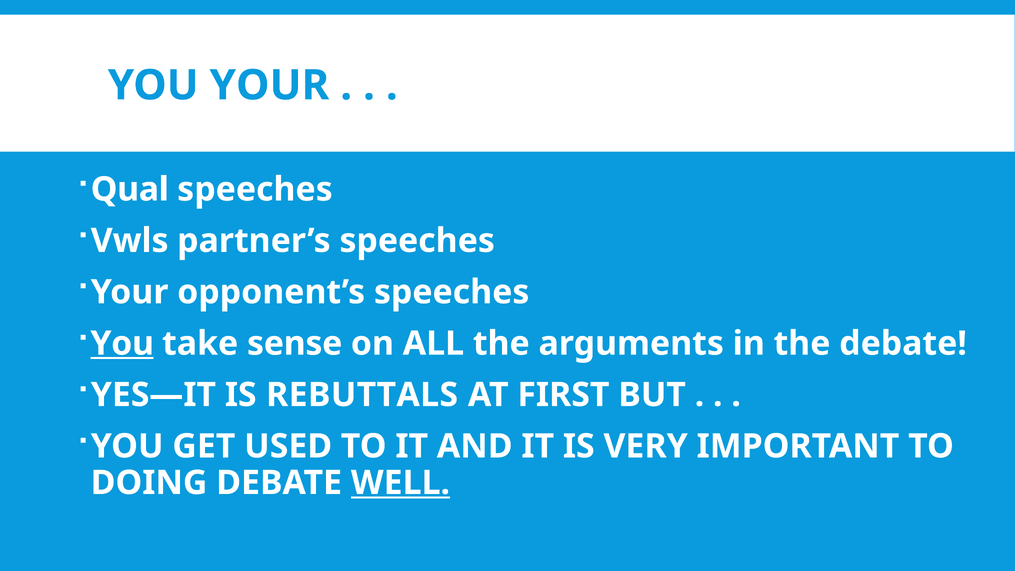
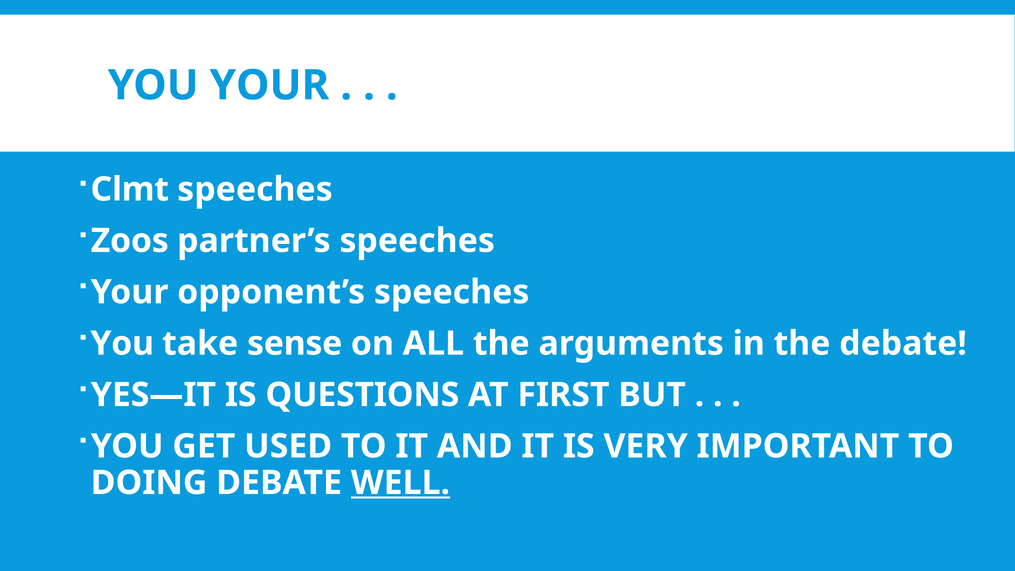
Qual: Qual -> Clmt
Vwls: Vwls -> Zoos
You at (122, 343) underline: present -> none
REBUTTALS: REBUTTALS -> QUESTIONS
